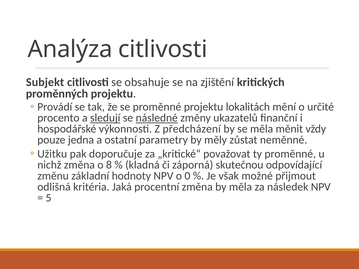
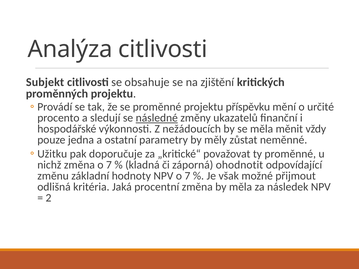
lokalitách: lokalitách -> příspěvku
sledují underline: present -> none
předcházení: předcházení -> nežádoucích
změna o 8: 8 -> 7
skutečnou: skutečnou -> ohodnotit
NPV o 0: 0 -> 7
5: 5 -> 2
